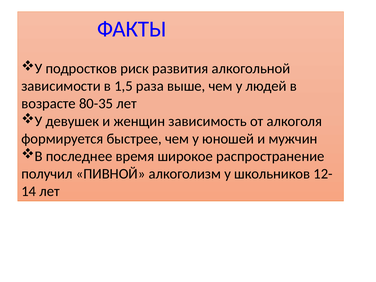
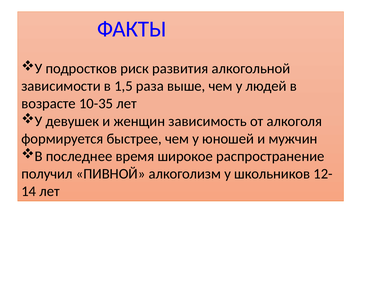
80-35: 80-35 -> 10-35
